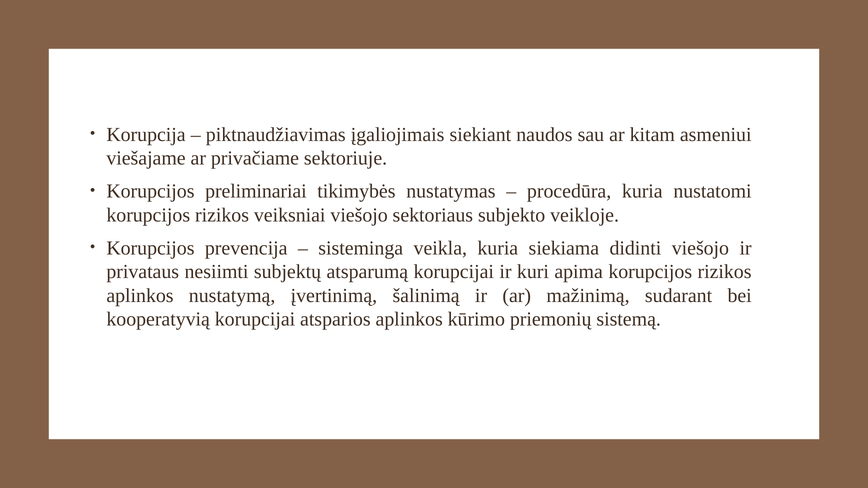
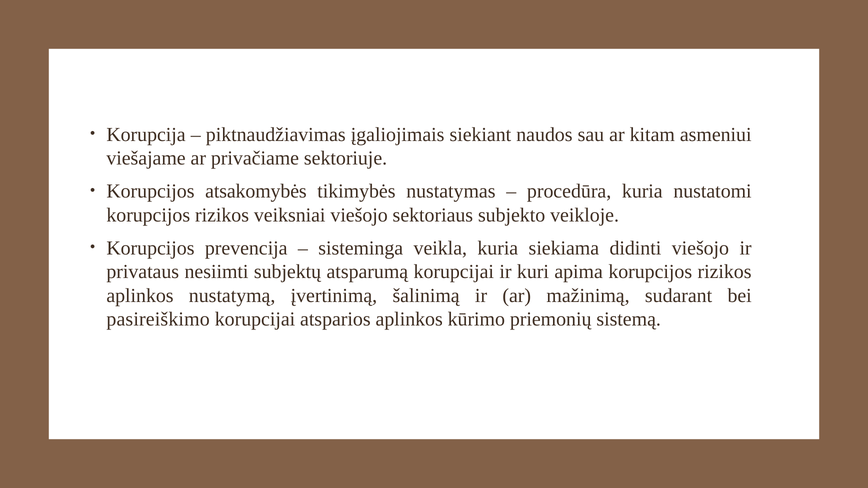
preliminariai: preliminariai -> atsakomybės
kooperatyvią: kooperatyvią -> pasireiškimo
